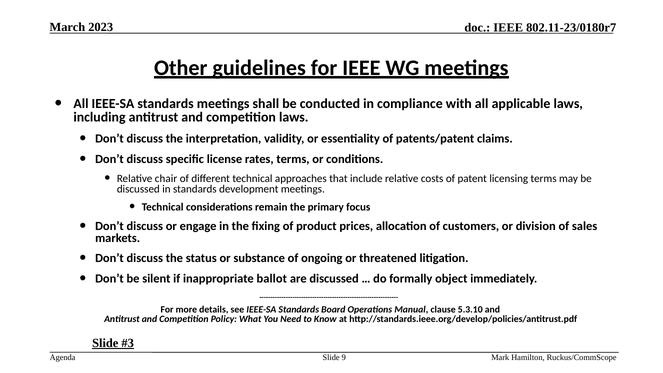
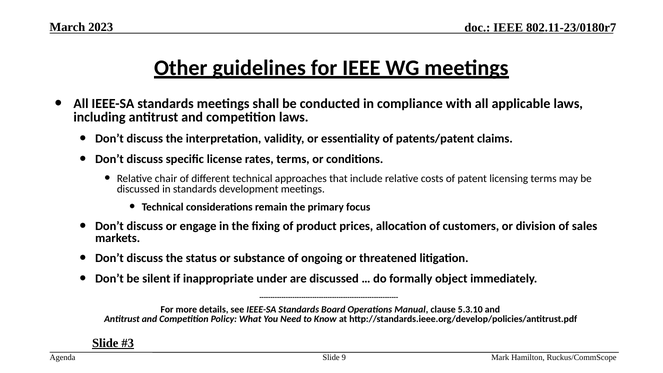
ballot: ballot -> under
